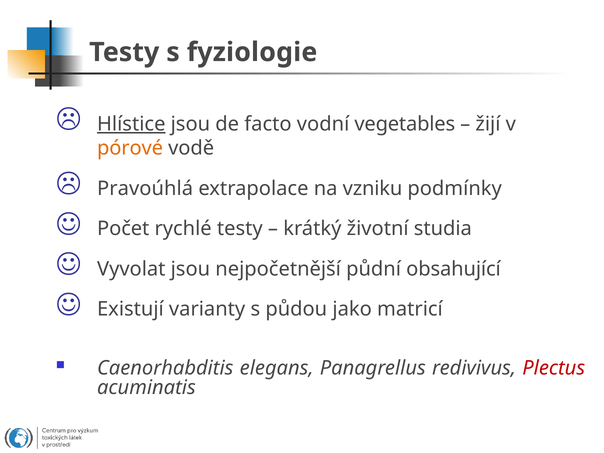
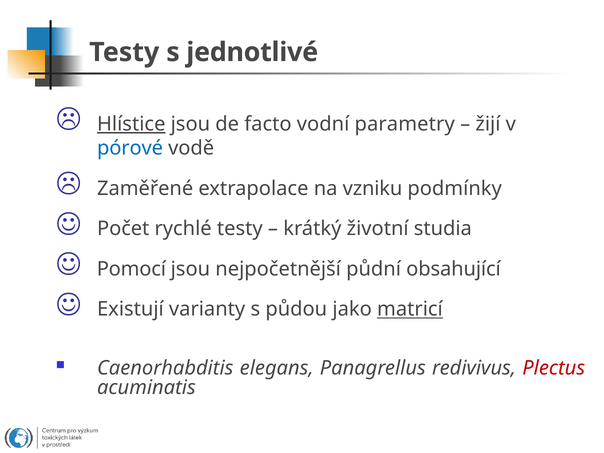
fyziologie: fyziologie -> jednotlivé
vegetables: vegetables -> parametry
pórové colour: orange -> blue
Pravoúhlá: Pravoúhlá -> Zaměřené
Vyvolat: Vyvolat -> Pomocí
matricí underline: none -> present
